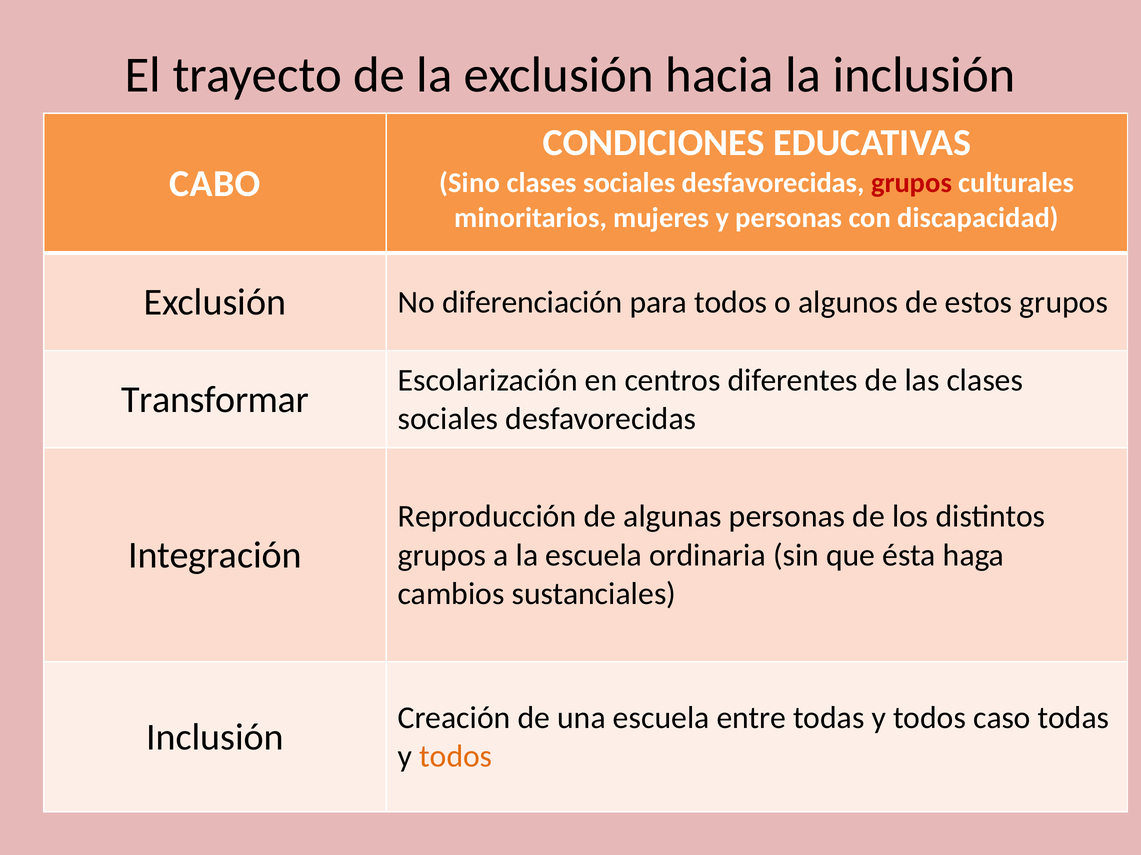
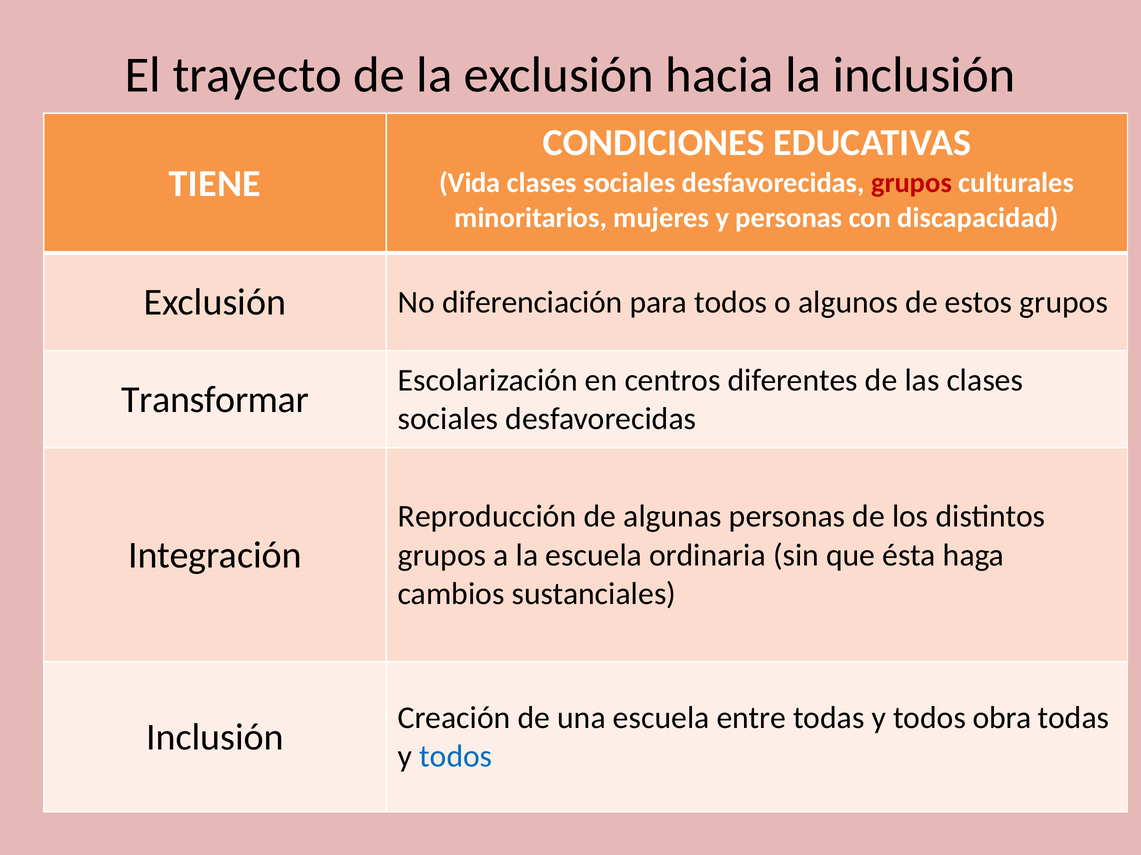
CABO: CABO -> TIENE
Sino: Sino -> Vida
caso: caso -> obra
todos at (456, 757) colour: orange -> blue
